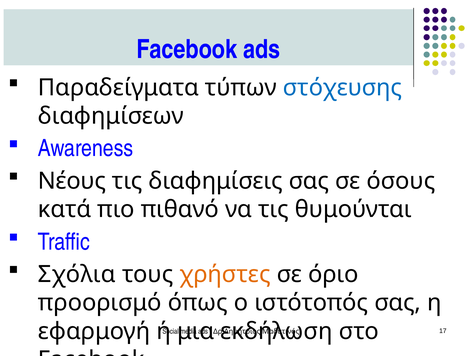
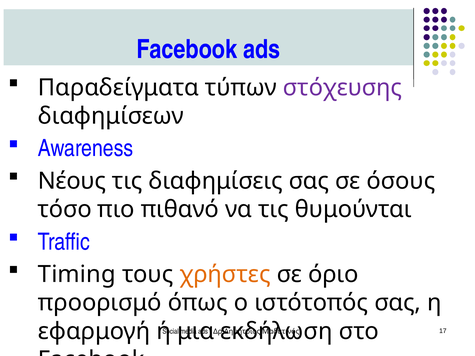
στόχευσης colour: blue -> purple
κατά: κατά -> τόσο
Σχόλια: Σχόλια -> Timing
